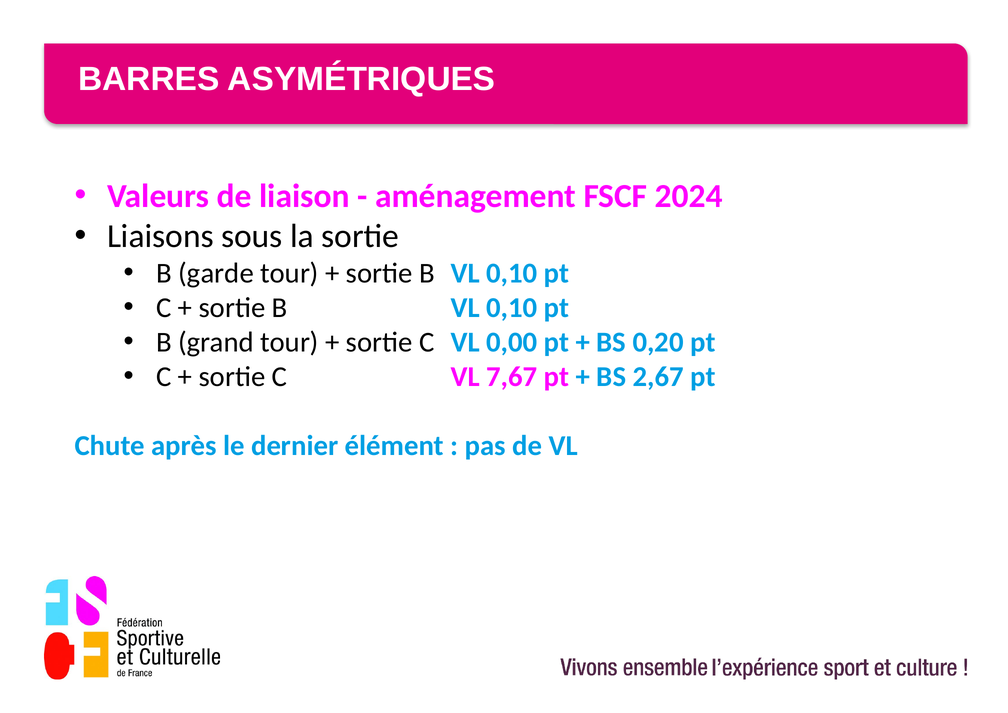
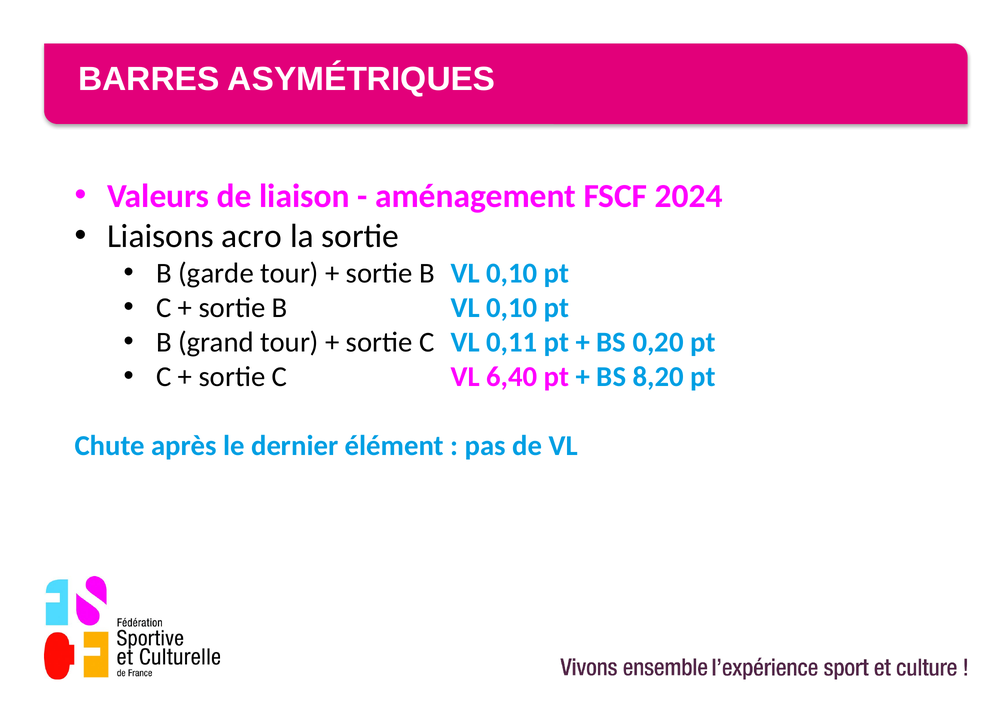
sous: sous -> acro
0,00: 0,00 -> 0,11
7,67: 7,67 -> 6,40
2,67: 2,67 -> 8,20
